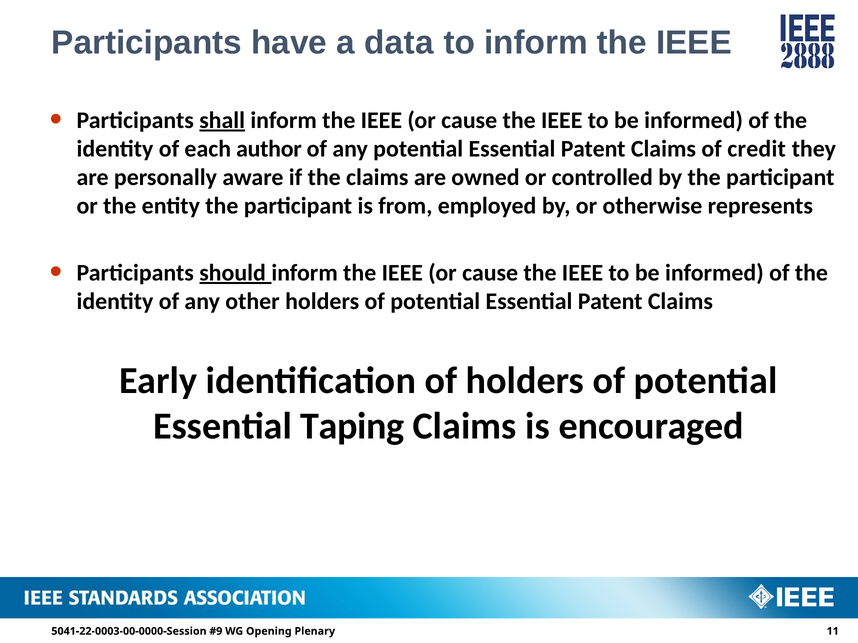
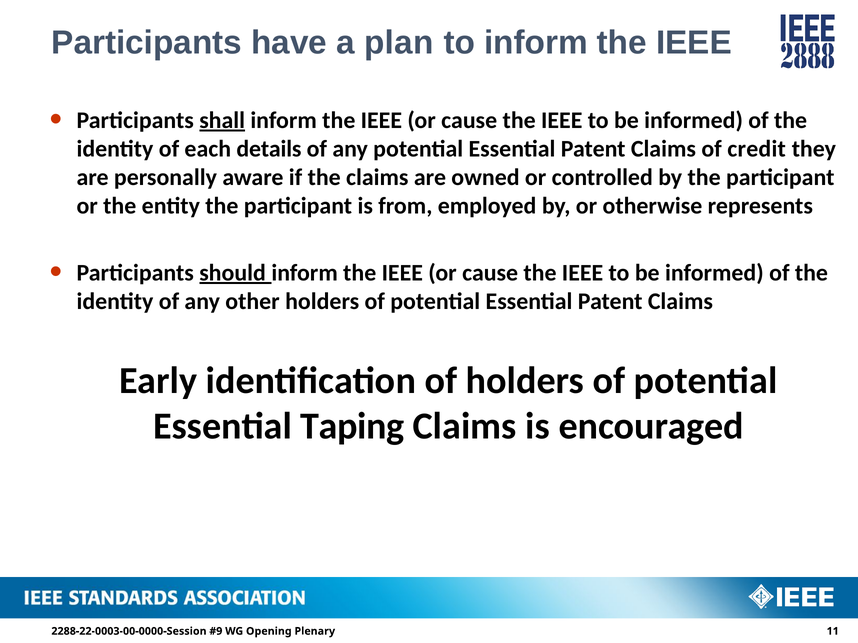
data: data -> plan
author: author -> details
5041-22-0003-00-0000-Session: 5041-22-0003-00-0000-Session -> 2288-22-0003-00-0000-Session
